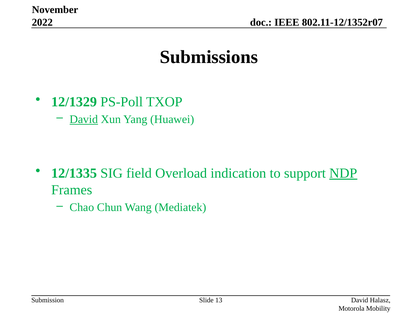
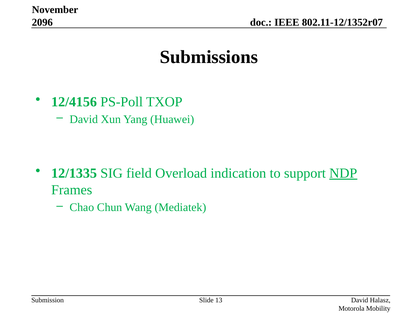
2022: 2022 -> 2096
12/1329: 12/1329 -> 12/4156
David at (84, 119) underline: present -> none
